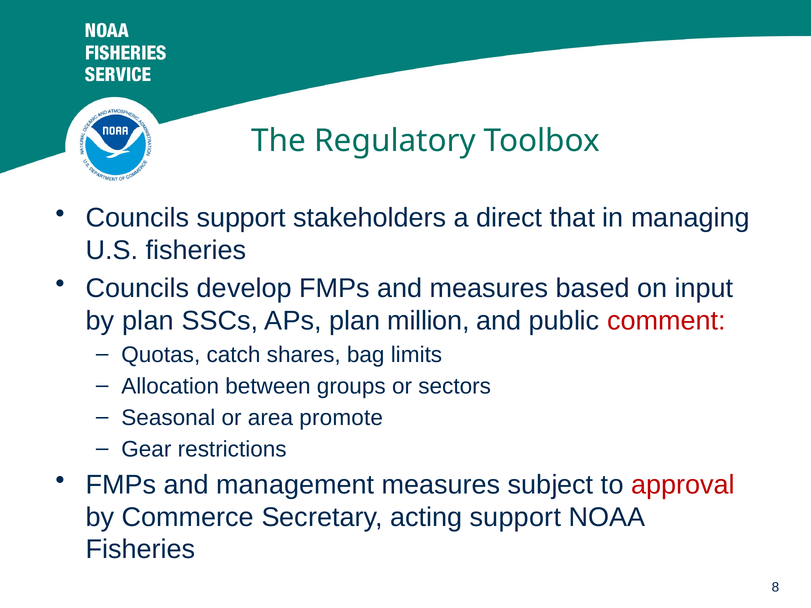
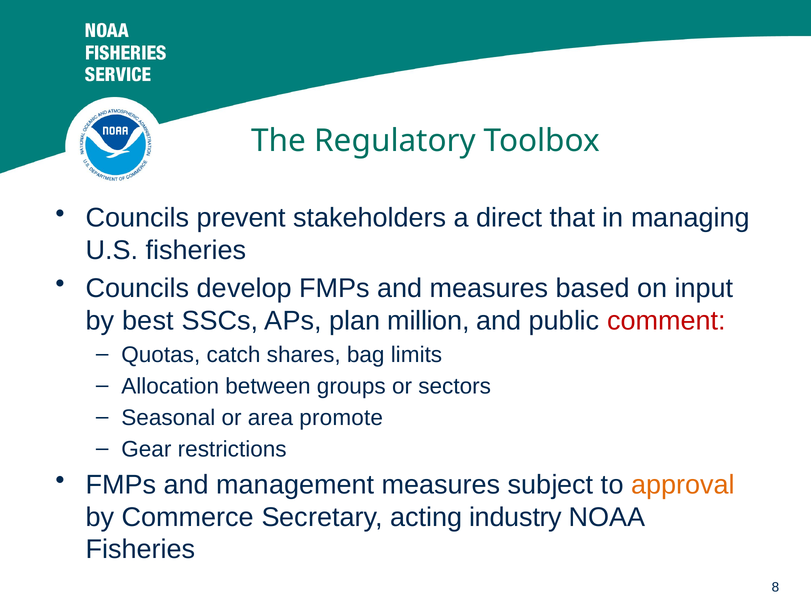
Councils support: support -> prevent
by plan: plan -> best
approval colour: red -> orange
acting support: support -> industry
